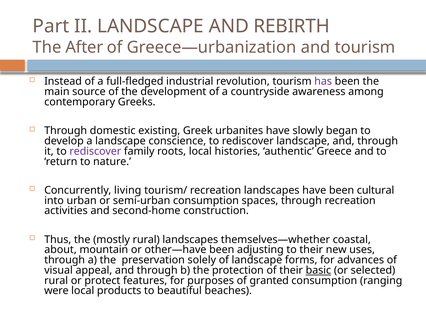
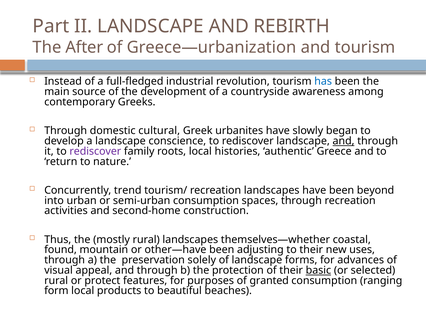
has colour: purple -> blue
existing: existing -> cultural
and at (344, 141) underline: none -> present
living: living -> trend
cultural: cultural -> beyond
about: about -> found
were: were -> form
